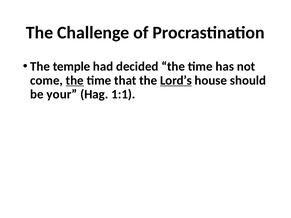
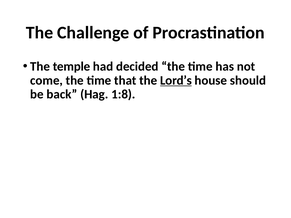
the at (75, 80) underline: present -> none
your: your -> back
1:1: 1:1 -> 1:8
